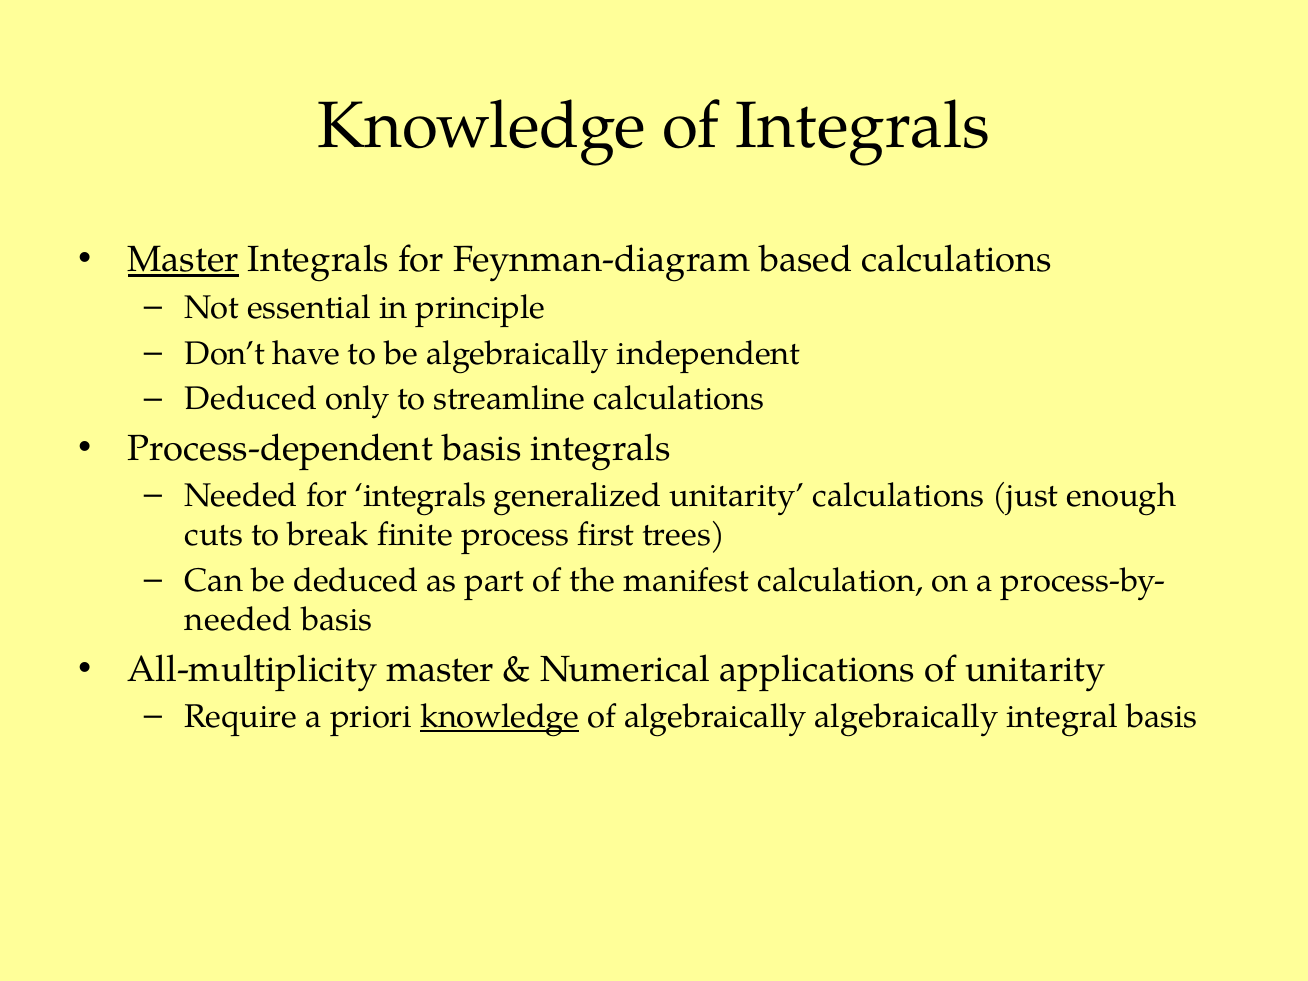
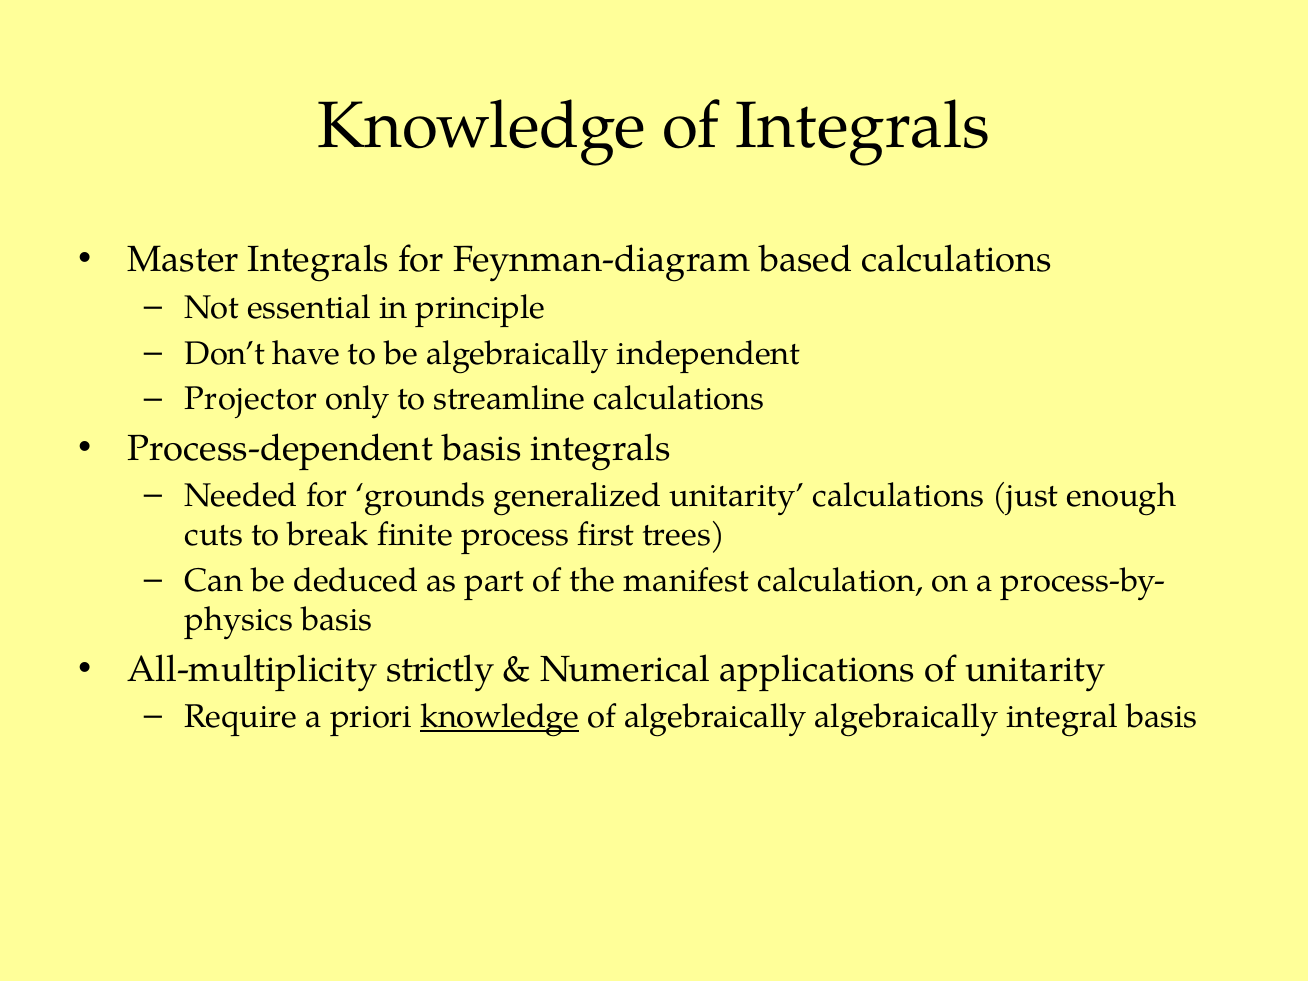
Master at (183, 260) underline: present -> none
Deduced at (251, 399): Deduced -> Projector
for integrals: integrals -> grounds
needed at (239, 620): needed -> physics
All-multiplicity master: master -> strictly
